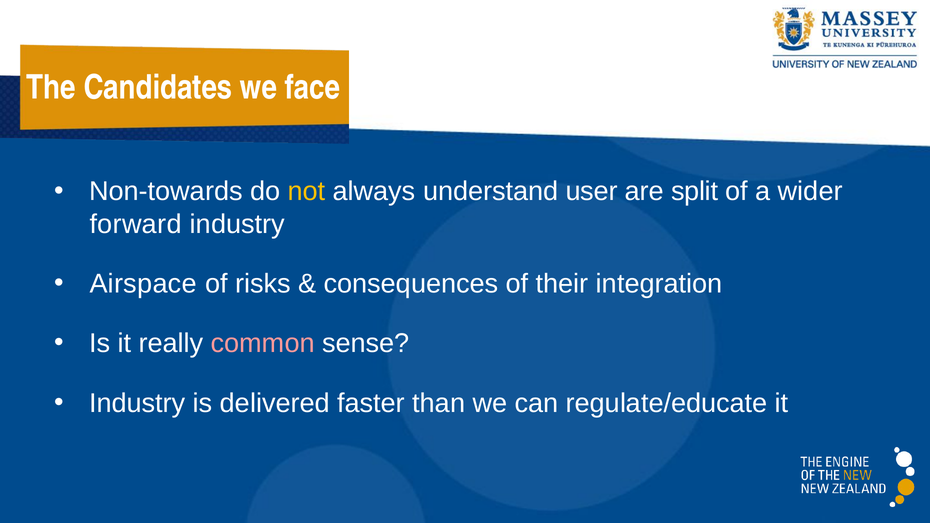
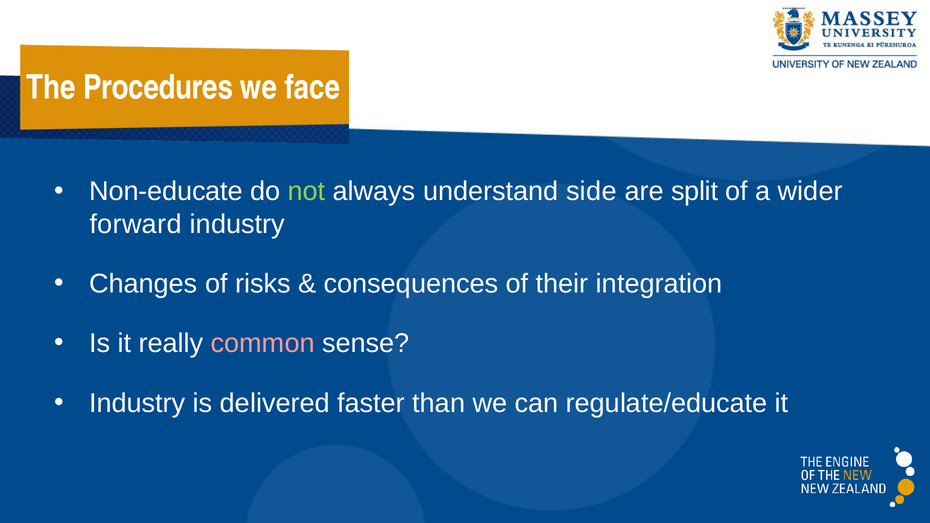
Candidates: Candidates -> Procedures
Non-towards: Non-towards -> Non-educate
not colour: yellow -> light green
user: user -> side
Airspace: Airspace -> Changes
